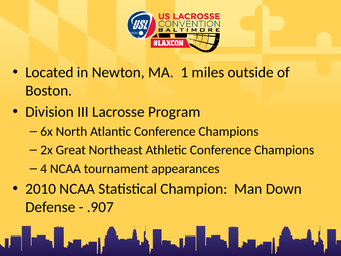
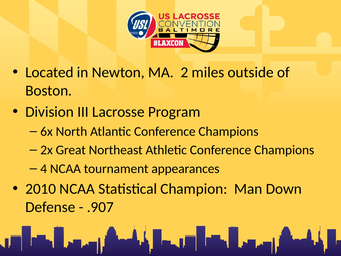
1: 1 -> 2
